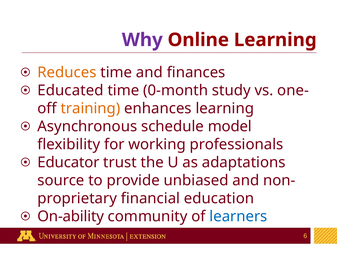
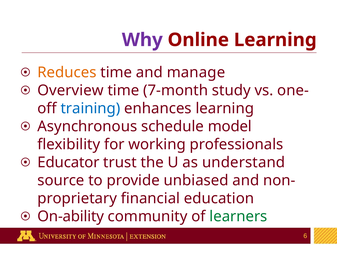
finances: finances -> manage
Educated: Educated -> Overview
0-month: 0-month -> 7-month
training colour: orange -> blue
adaptations: adaptations -> understand
learners colour: blue -> green
